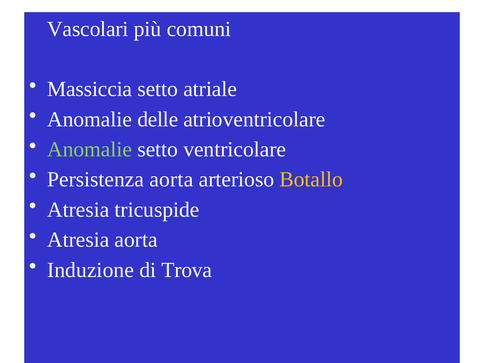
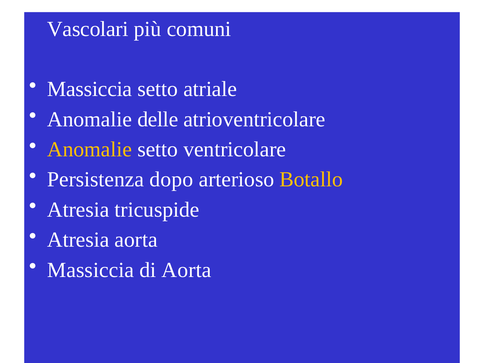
Anomalie at (90, 149) colour: light green -> yellow
Persistenza aorta: aorta -> dopo
Induzione at (91, 270): Induzione -> Massiccia
di Trova: Trova -> Aorta
